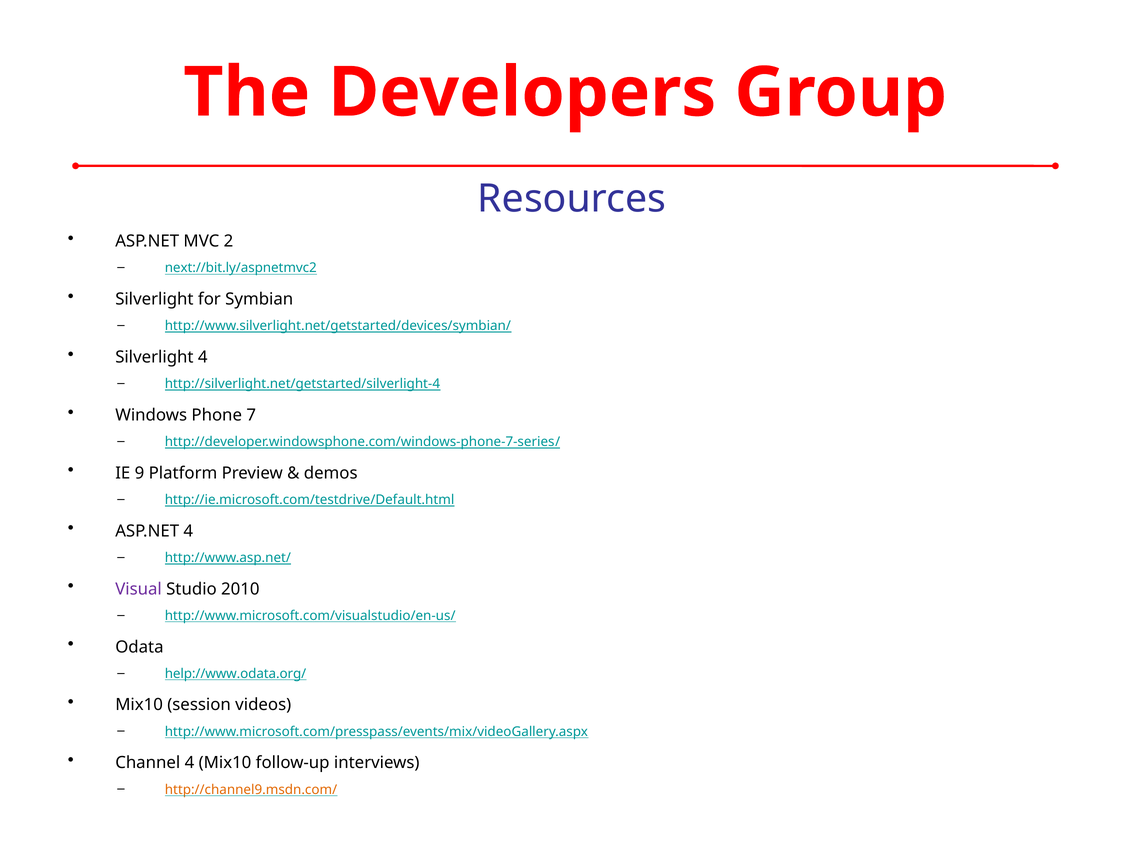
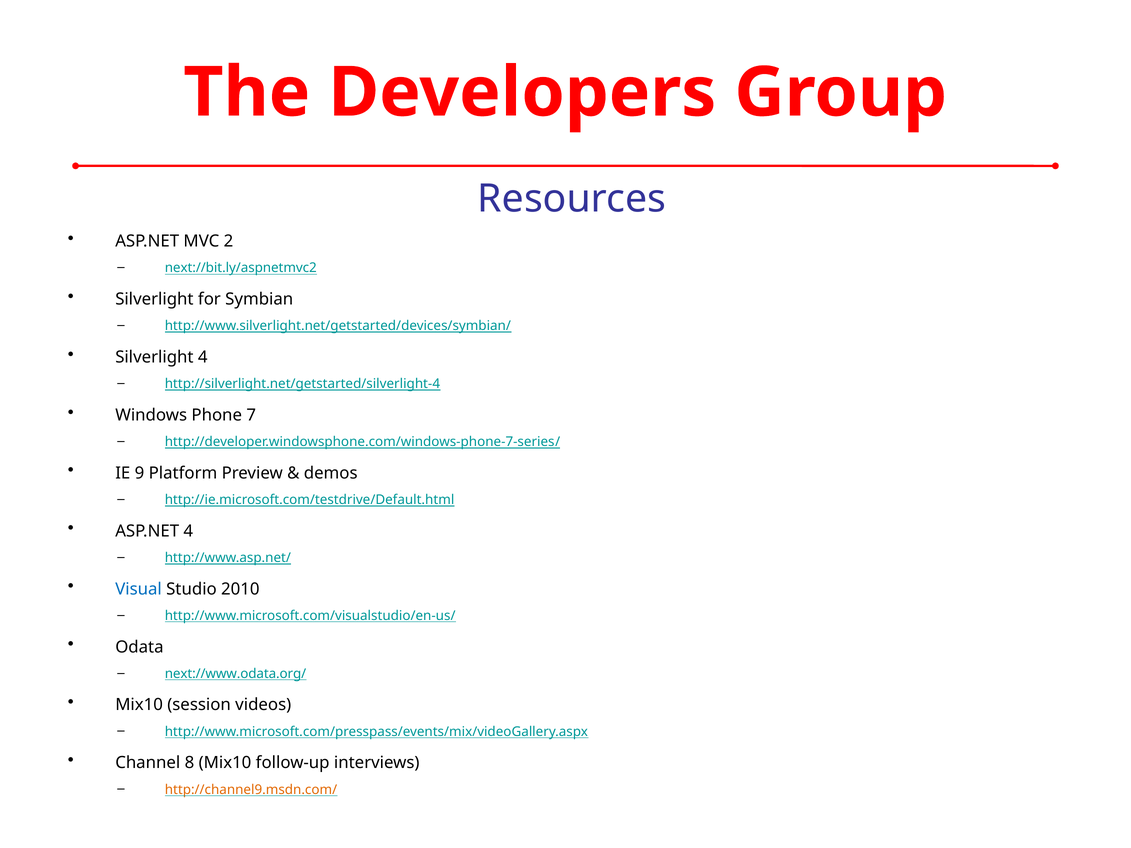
Visual colour: purple -> blue
help://www.odata.org/: help://www.odata.org/ -> next://www.odata.org/
Channel 4: 4 -> 8
